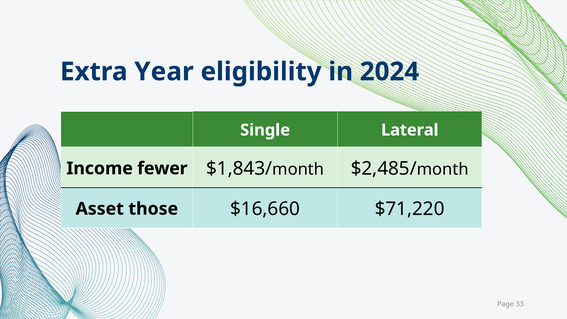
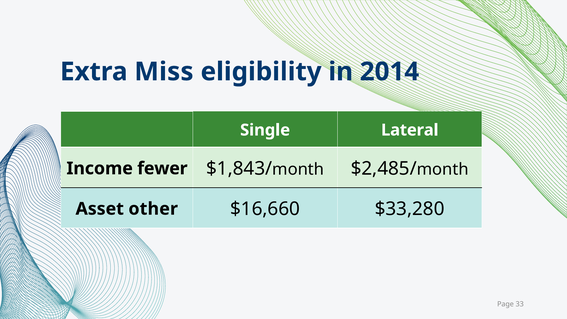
Year: Year -> Miss
2024: 2024 -> 2014
those: those -> other
$71,220: $71,220 -> $33,280
